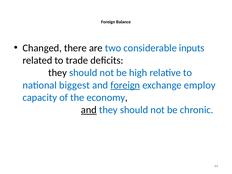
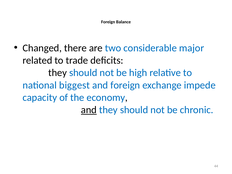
inputs: inputs -> major
foreign at (125, 85) underline: present -> none
employ: employ -> impede
